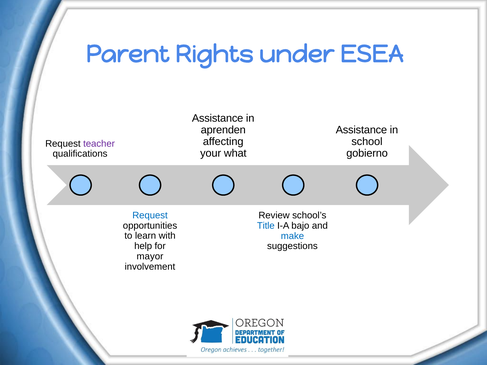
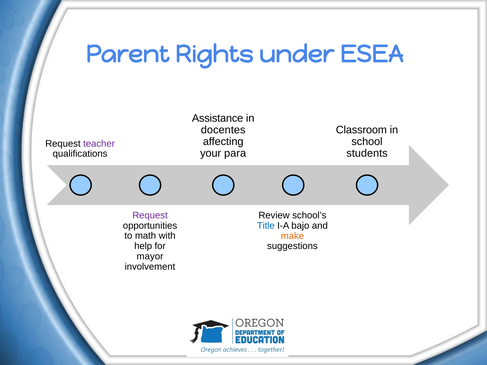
aprenden: aprenden -> docentes
Assistance at (361, 130): Assistance -> Classroom
what: what -> para
gobierno: gobierno -> students
Request at (150, 216) colour: blue -> purple
learn: learn -> math
make colour: blue -> orange
